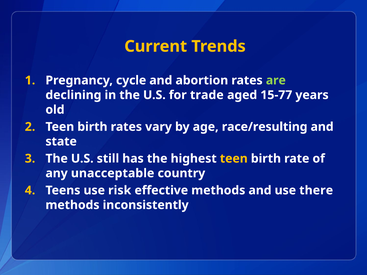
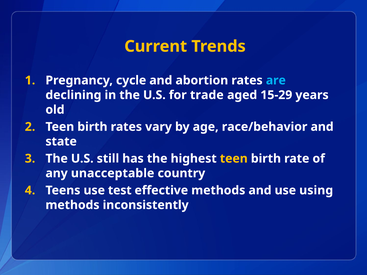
are colour: light green -> light blue
15-77: 15-77 -> 15-29
race/resulting: race/resulting -> race/behavior
risk: risk -> test
there: there -> using
